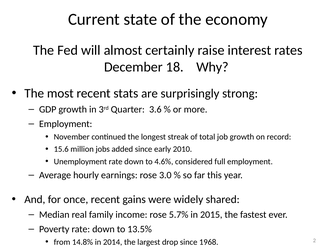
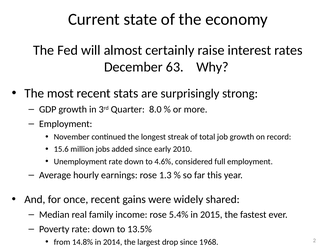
18: 18 -> 63
3.6: 3.6 -> 8.0
3.0: 3.0 -> 1.3
5.7%: 5.7% -> 5.4%
